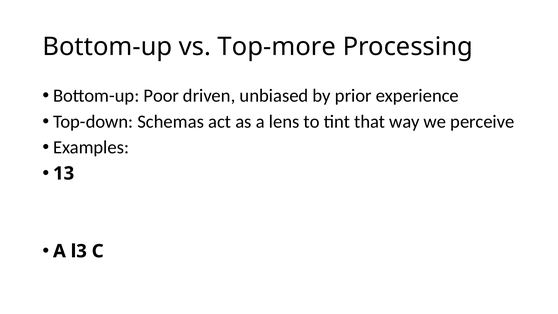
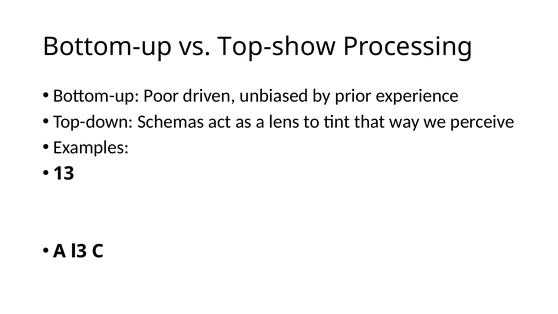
Top-more: Top-more -> Top-show
